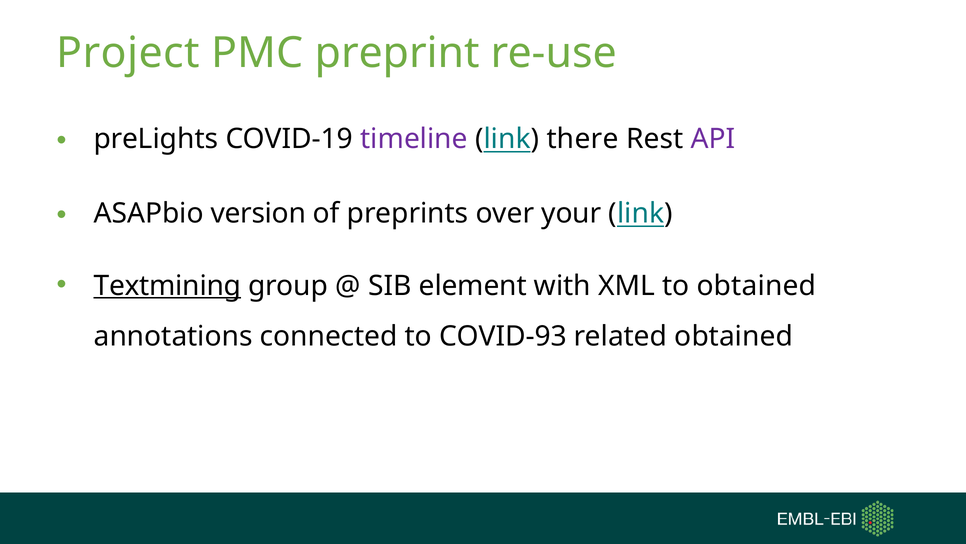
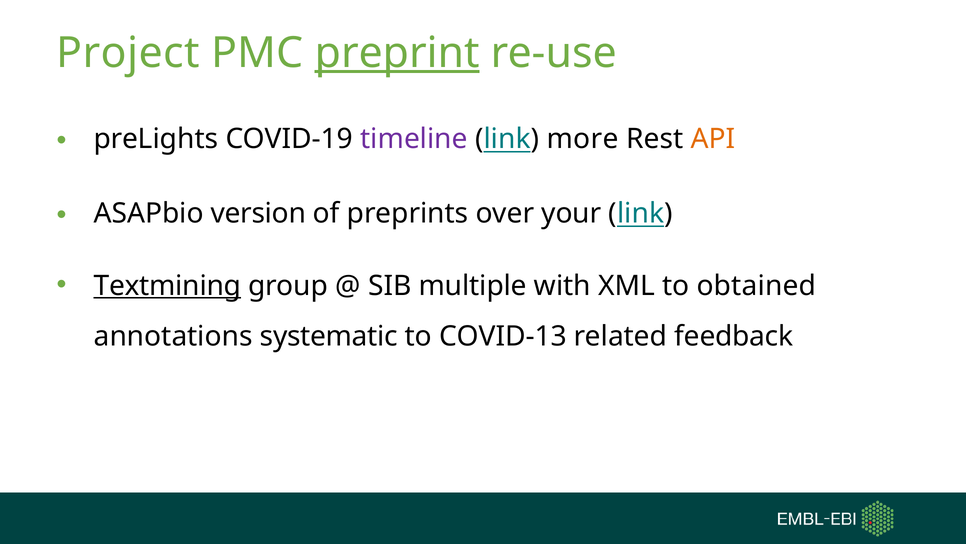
preprint underline: none -> present
there: there -> more
API colour: purple -> orange
element: element -> multiple
connected: connected -> systematic
COVID-93: COVID-93 -> COVID-13
related obtained: obtained -> feedback
